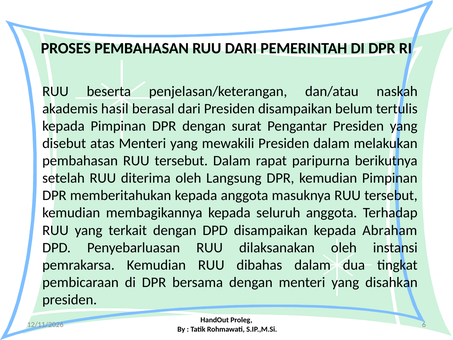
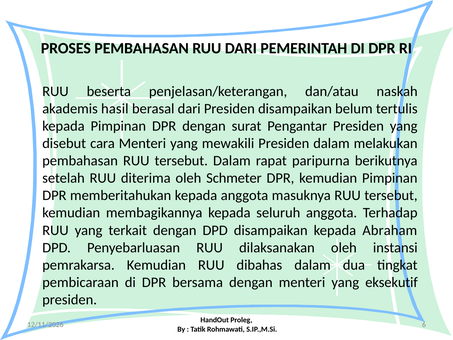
atas: atas -> cara
Langsung: Langsung -> Schmeter
disahkan: disahkan -> eksekutif
